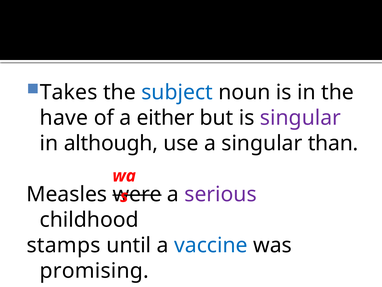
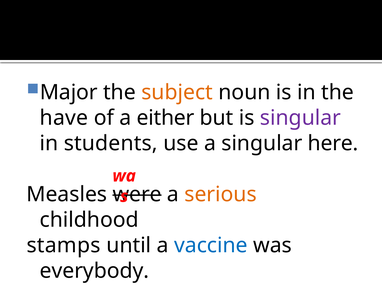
Takes: Takes -> Major
subject colour: blue -> orange
although: although -> students
than: than -> here
serious colour: purple -> orange
promising: promising -> everybody
